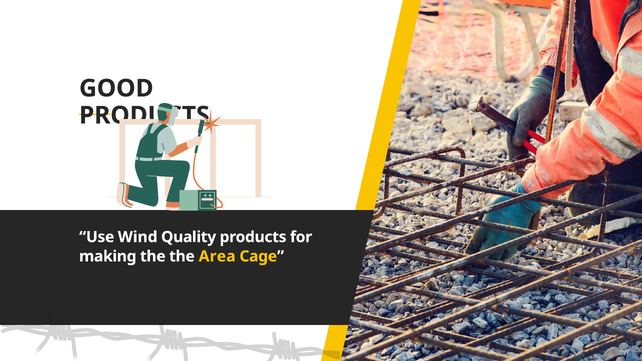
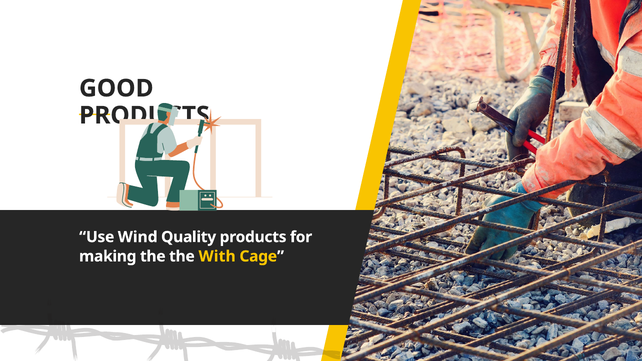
Area: Area -> With
